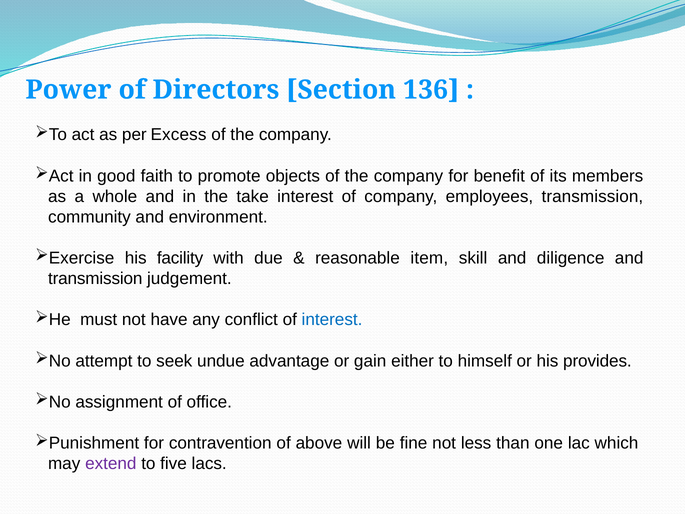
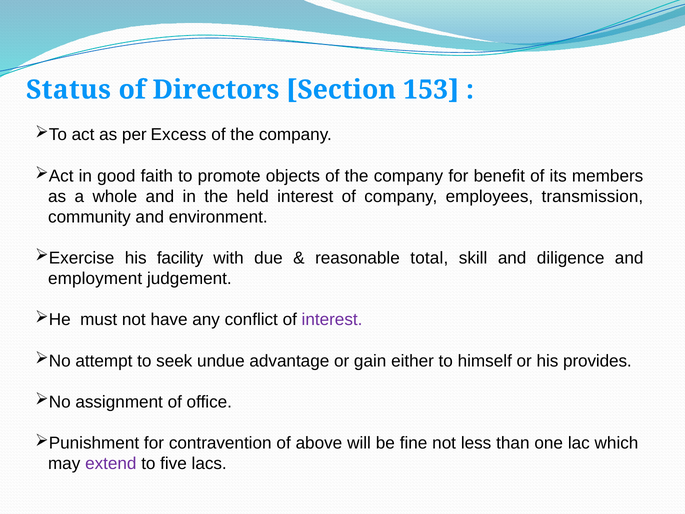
Power: Power -> Status
136: 136 -> 153
take: take -> held
item: item -> total
transmission at (95, 279): transmission -> employment
interest at (332, 320) colour: blue -> purple
